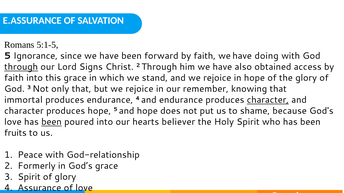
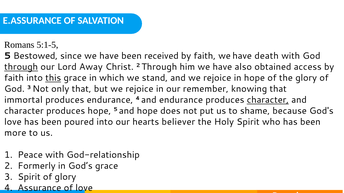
Ignorance: Ignorance -> Bestowed
forward: forward -> received
doing: doing -> death
Signs: Signs -> Away
this underline: none -> present
been at (51, 122) underline: present -> none
fruits: fruits -> more
